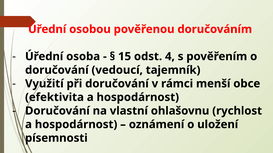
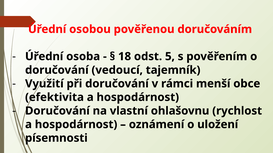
15: 15 -> 18
4: 4 -> 5
